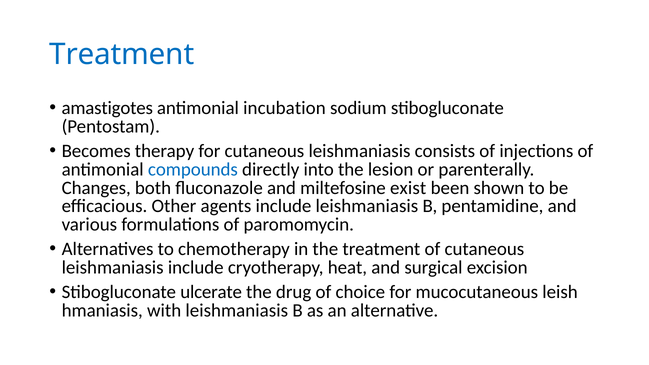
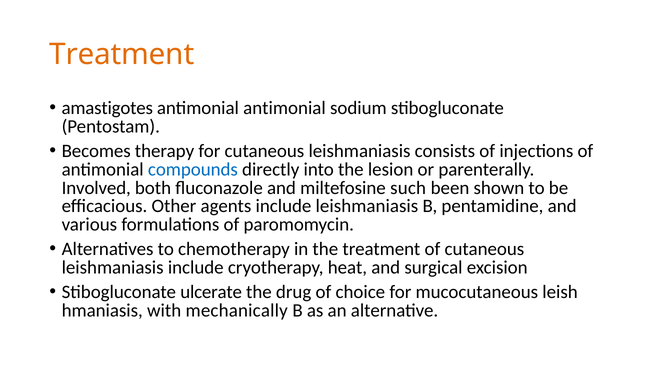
Treatment at (122, 55) colour: blue -> orange
antimonial incubation: incubation -> antimonial
Changes: Changes -> Involved
exist: exist -> such
with leishmaniasis: leishmaniasis -> mechanically
